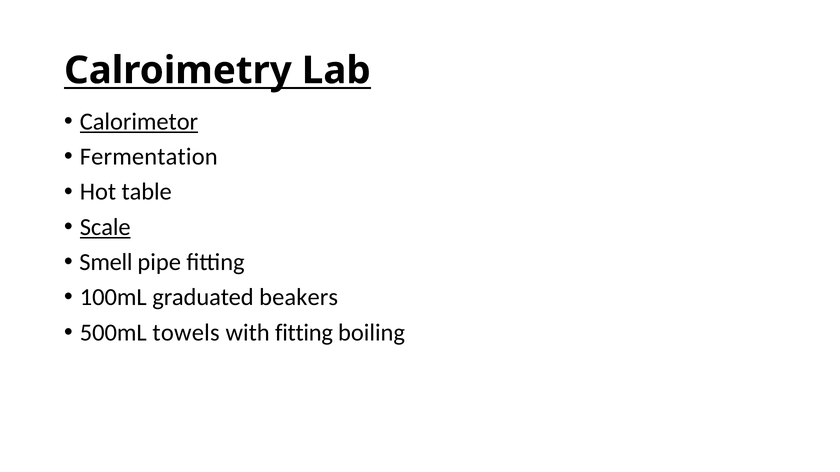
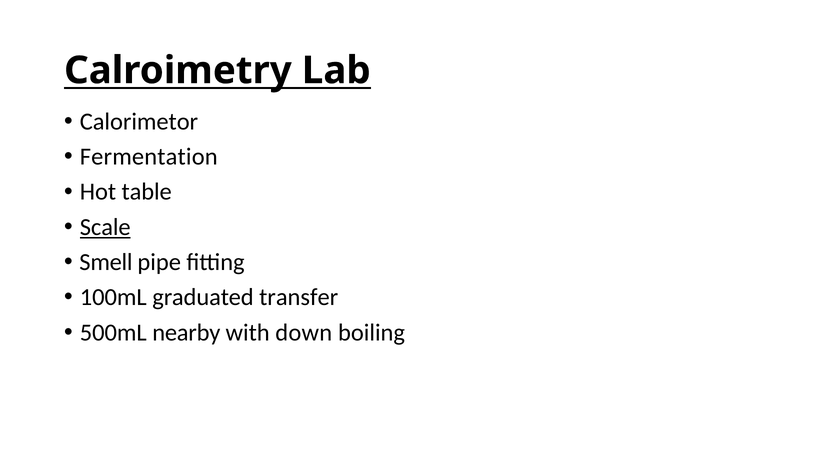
Calorimetor underline: present -> none
beakers: beakers -> transfer
towels: towels -> nearby
with fitting: fitting -> down
